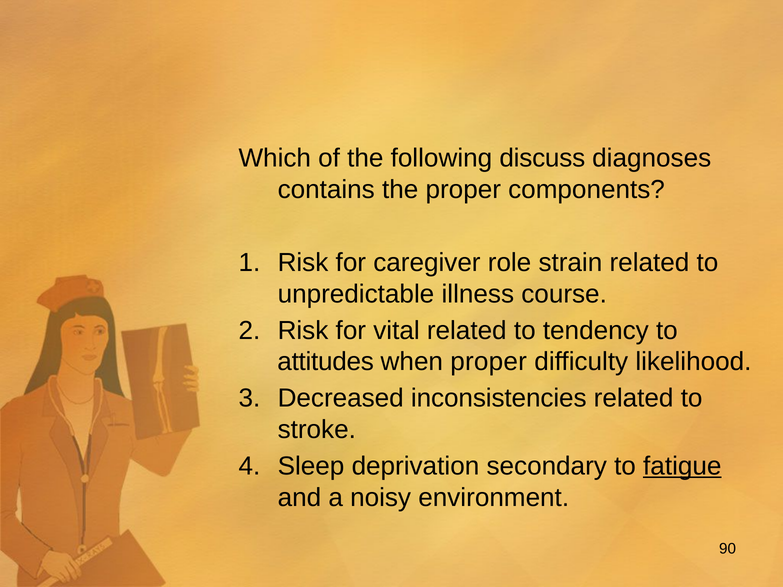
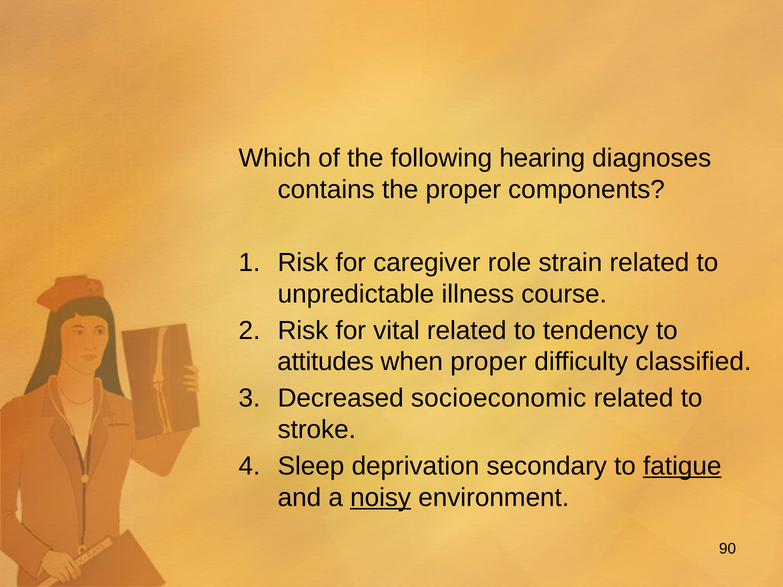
discuss: discuss -> hearing
likelihood: likelihood -> classified
inconsistencies: inconsistencies -> socioeconomic
noisy underline: none -> present
